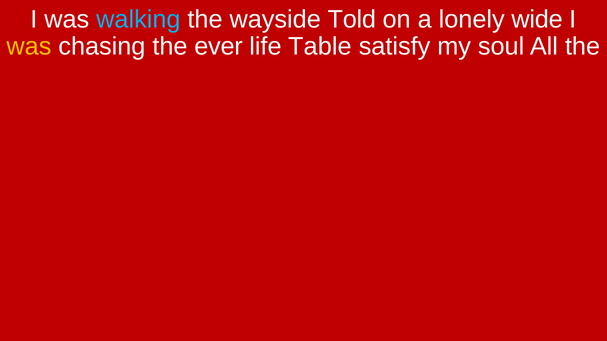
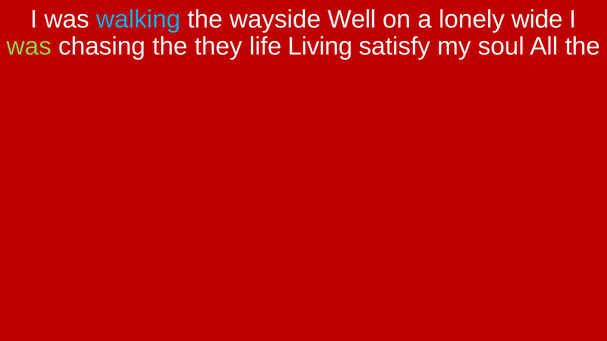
Told: Told -> Well
was at (29, 47) colour: yellow -> light green
ever: ever -> they
Table: Table -> Living
